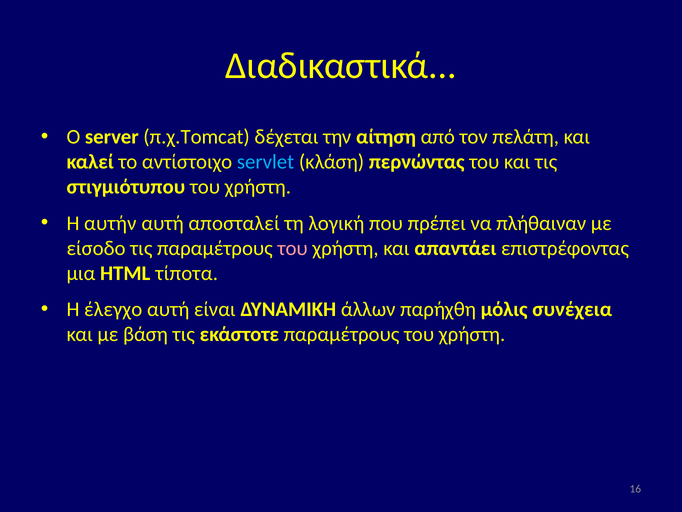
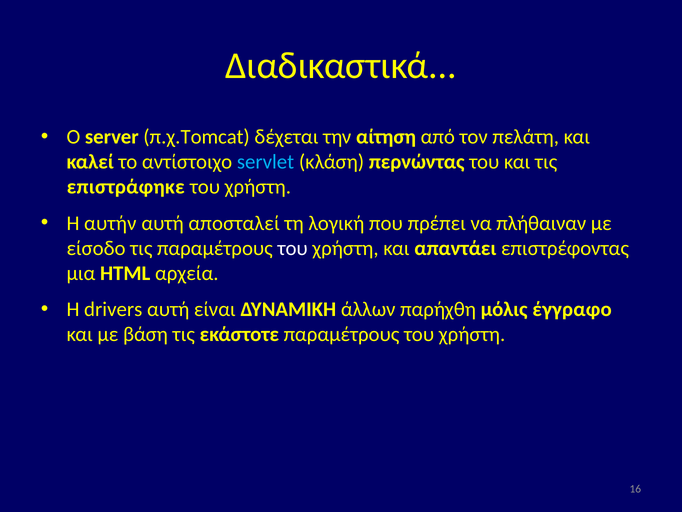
στιγμιότυπου: στιγμιότυπου -> επιστράφηκε
του at (293, 248) colour: pink -> white
τίποτα: τίποτα -> αρχεία
έλεγχο: έλεγχο -> drivers
συνέχεια: συνέχεια -> έγγραφο
